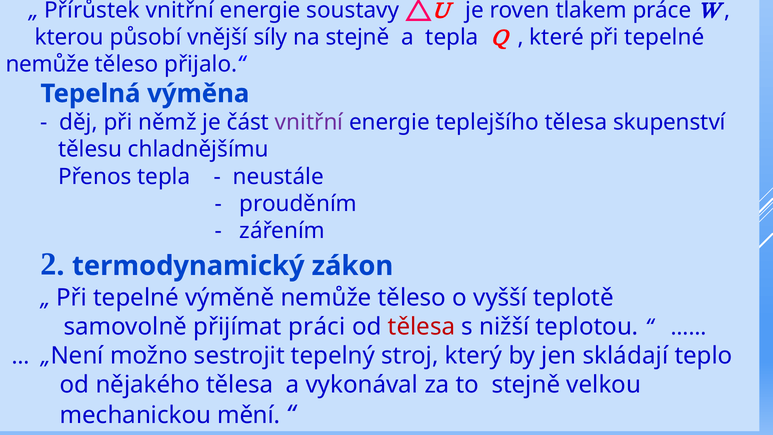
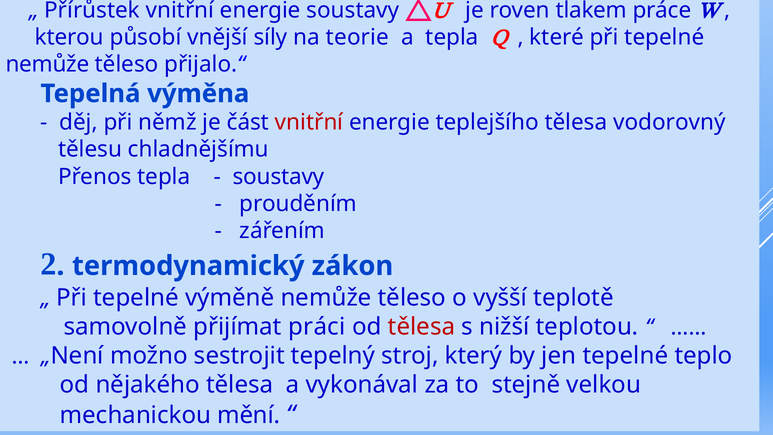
na stejně: stejně -> teorie
vnitřní at (309, 122) colour: purple -> red
skupenství: skupenství -> vodorovný
neustále at (278, 177): neustále -> soustavy
jen skládají: skládají -> tepelné
